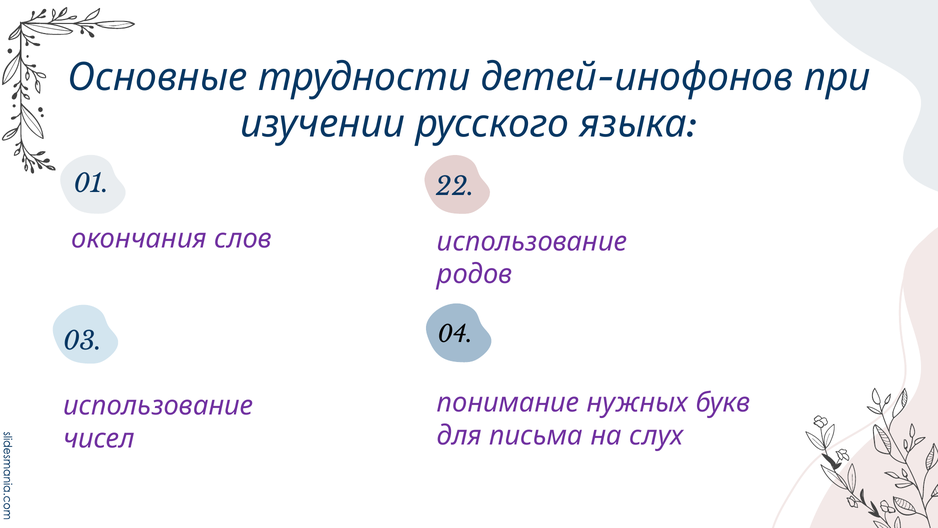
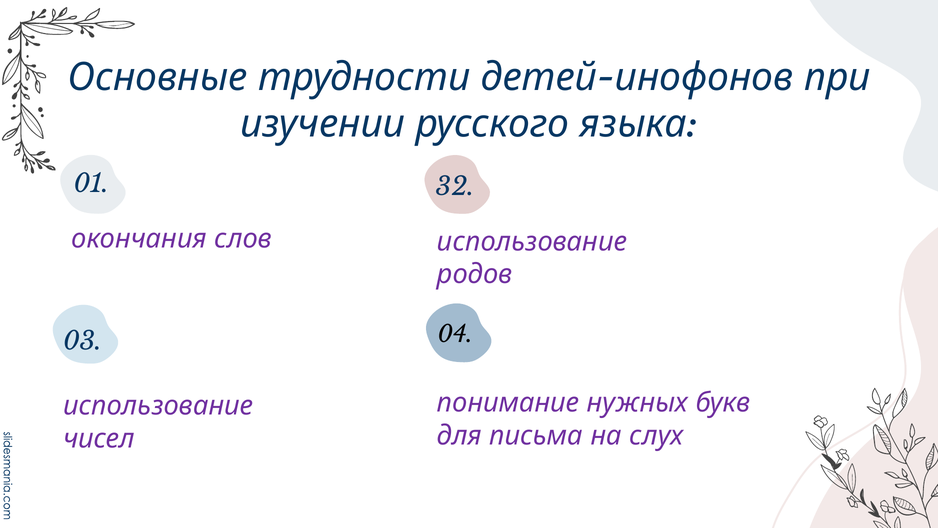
22: 22 -> 32
